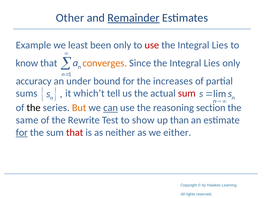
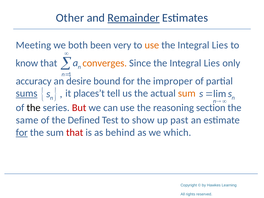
Example: Example -> Meeting
least: least -> both
been only: only -> very
use at (152, 45) colour: red -> orange
under: under -> desire
increases: increases -> improper
sums underline: none -> present
which’t: which’t -> places’t
sum at (187, 93) colour: red -> orange
But colour: orange -> red
can underline: present -> none
Rewrite: Rewrite -> Defined
than: than -> past
neither: neither -> behind
either: either -> which
